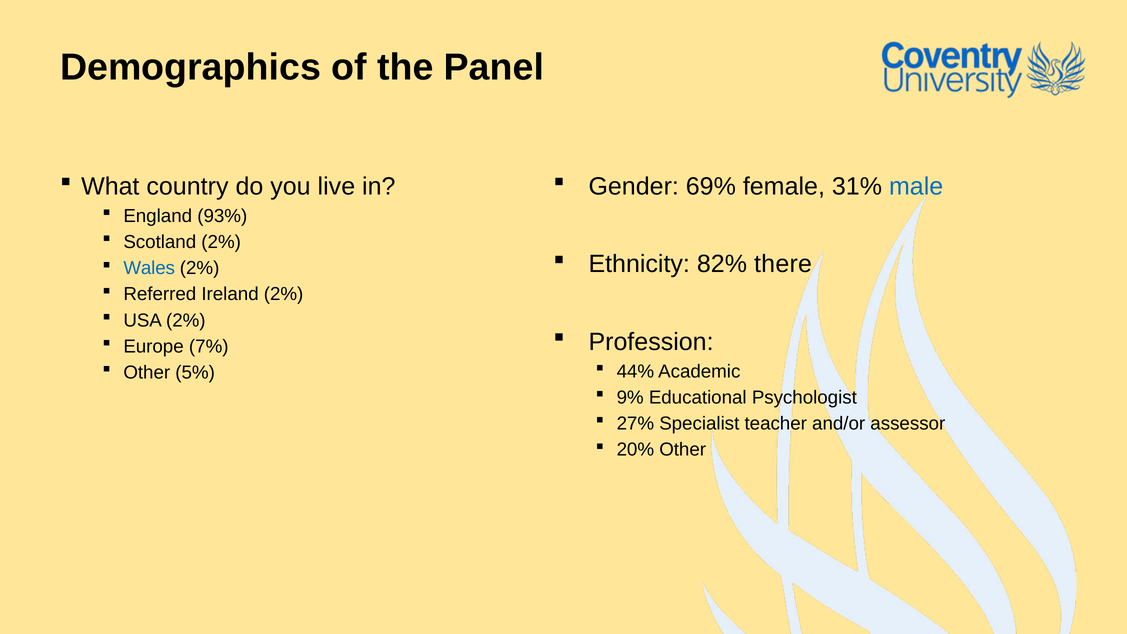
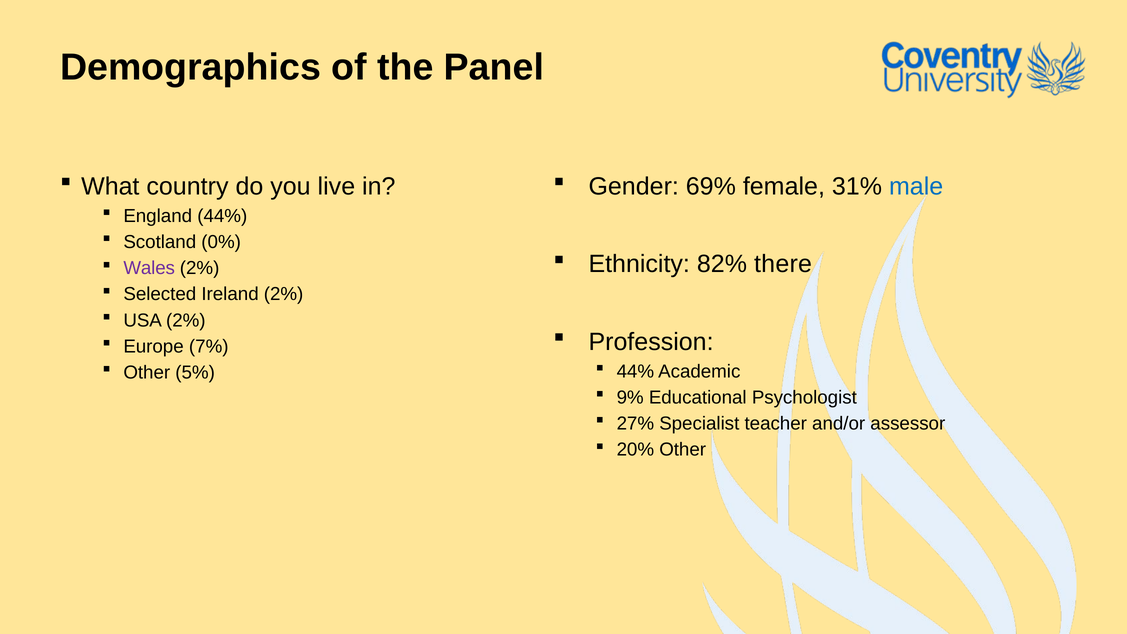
England 93%: 93% -> 44%
Scotland 2%: 2% -> 0%
Wales colour: blue -> purple
Referred: Referred -> Selected
